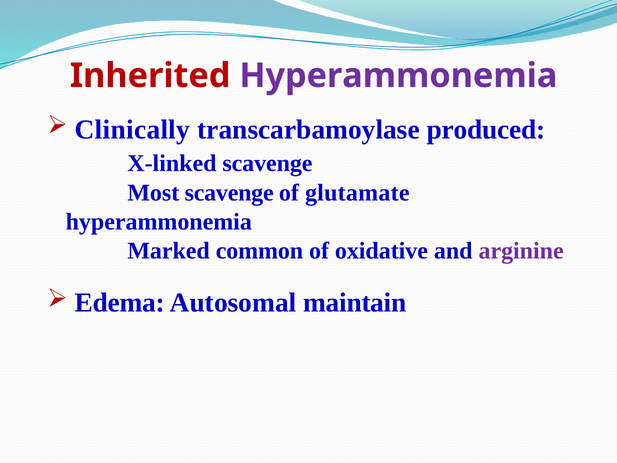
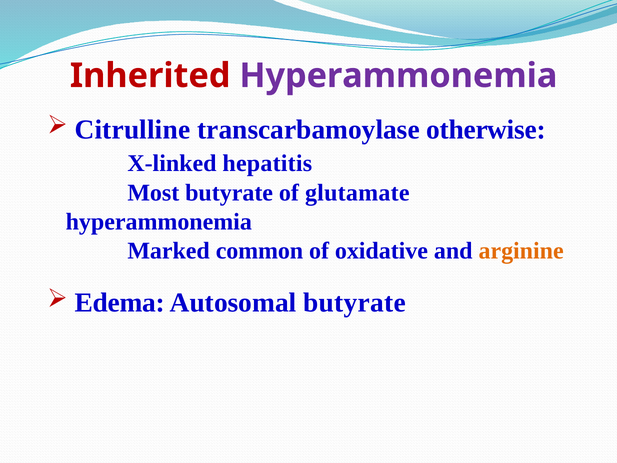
Clinically: Clinically -> Citrulline
produced: produced -> otherwise
X-linked scavenge: scavenge -> hepatitis
Most scavenge: scavenge -> butyrate
arginine colour: purple -> orange
Autosomal maintain: maintain -> butyrate
